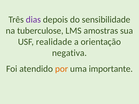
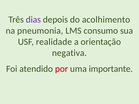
sensibilidade: sensibilidade -> acolhimento
tuberculose: tuberculose -> pneumonia
amostras: amostras -> consumo
por colour: orange -> red
